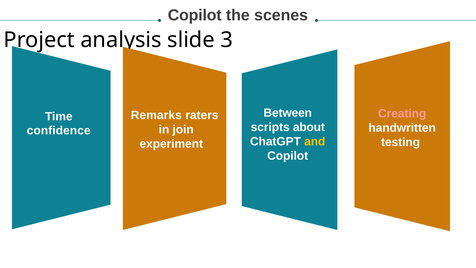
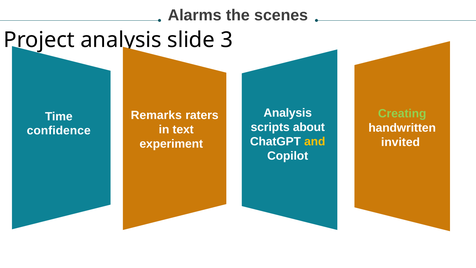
Copilot at (195, 15): Copilot -> Alarms
Between at (288, 113): Between -> Analysis
Creating colour: pink -> light green
join: join -> text
testing: testing -> invited
